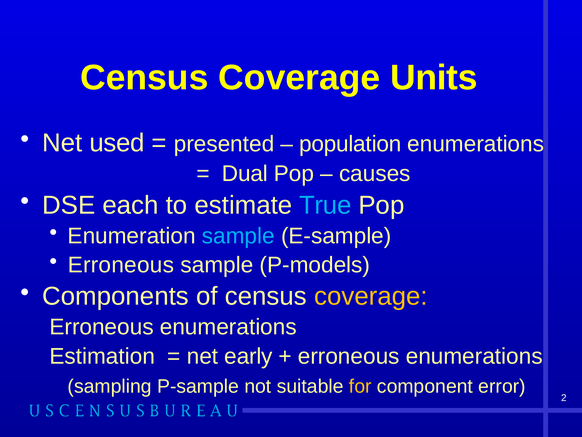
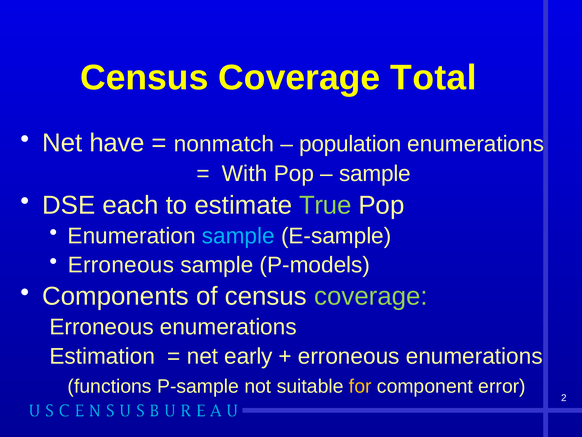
Units: Units -> Total
used: used -> have
presented: presented -> nonmatch
Dual: Dual -> With
causes at (375, 174): causes -> sample
True colour: light blue -> light green
coverage at (371, 296) colour: yellow -> light green
sampling: sampling -> functions
